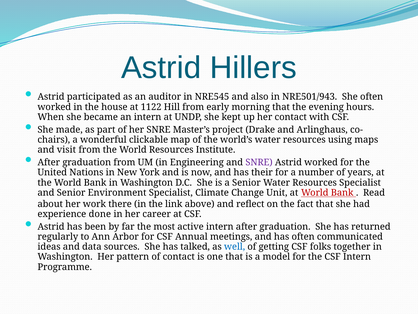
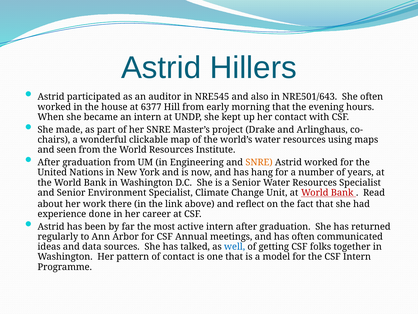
NRE501/943: NRE501/943 -> NRE501/643
1122: 1122 -> 6377
visit: visit -> seen
SNRE at (259, 162) colour: purple -> orange
their: their -> hang
